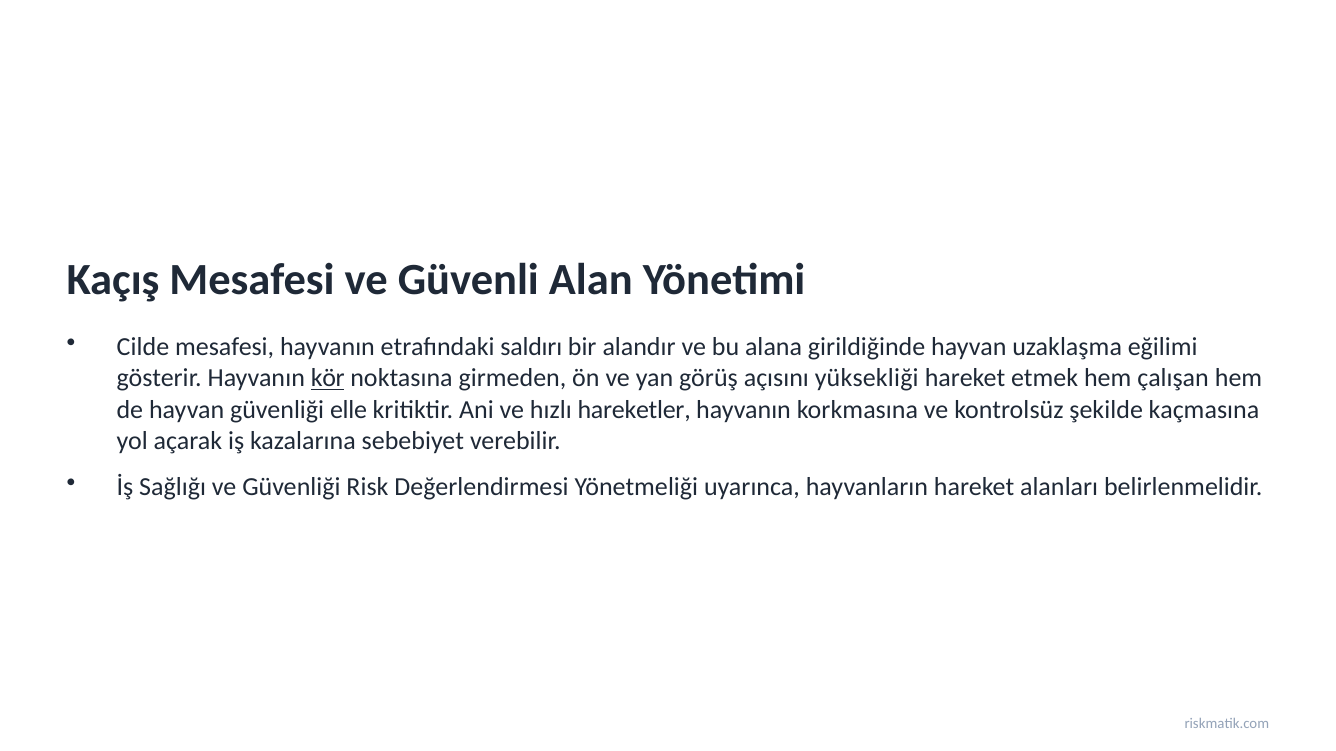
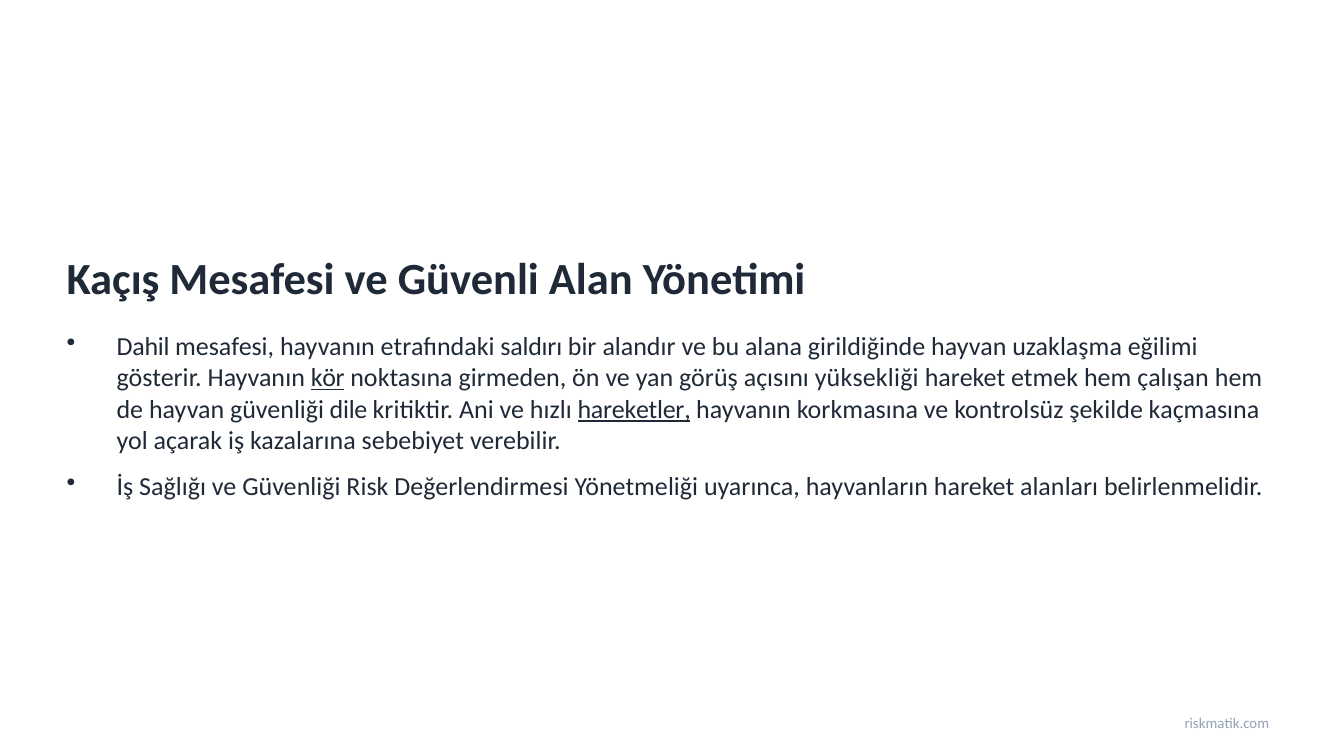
Cilde: Cilde -> Dahil
elle: elle -> dile
hareketler underline: none -> present
